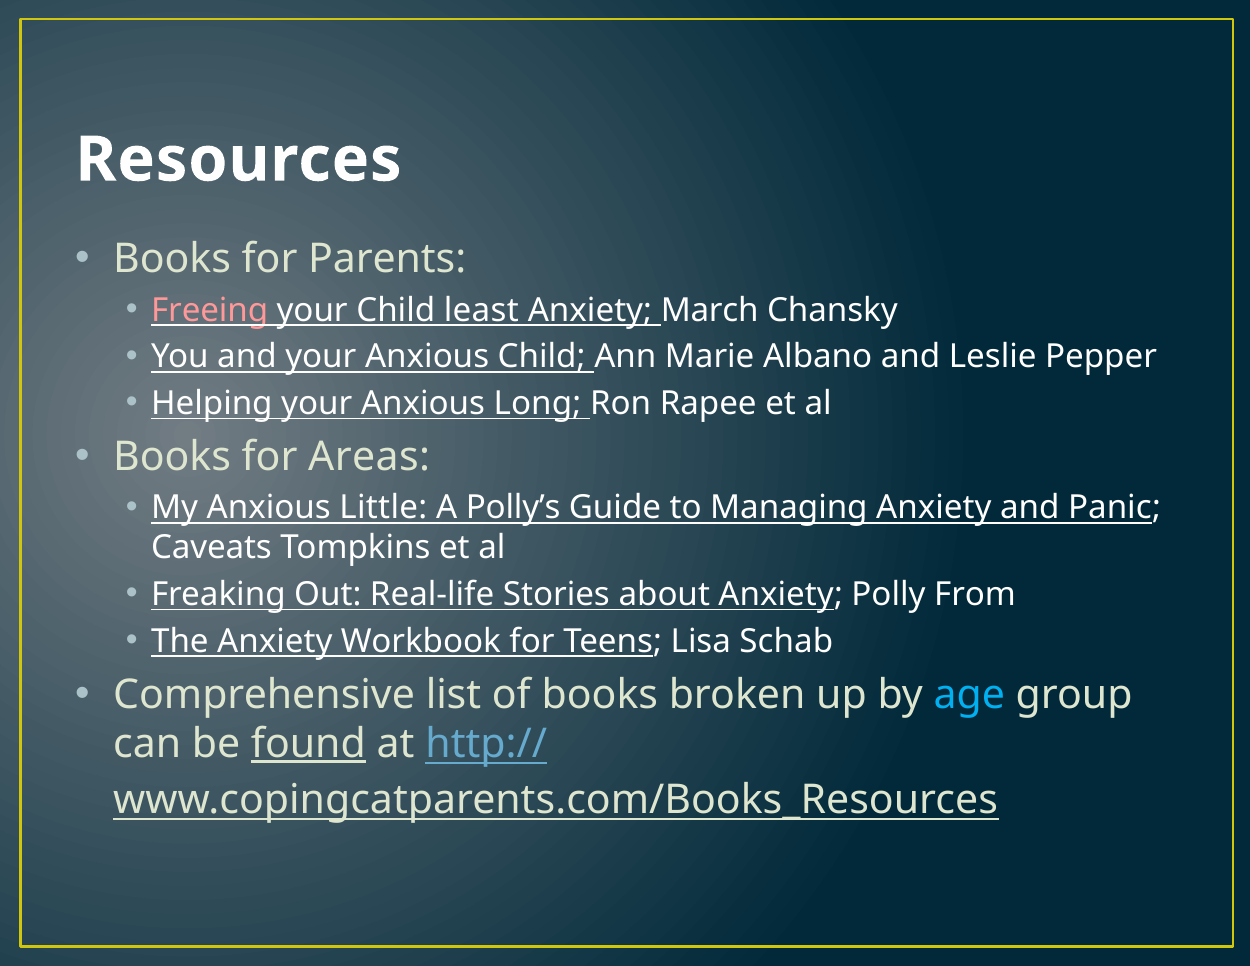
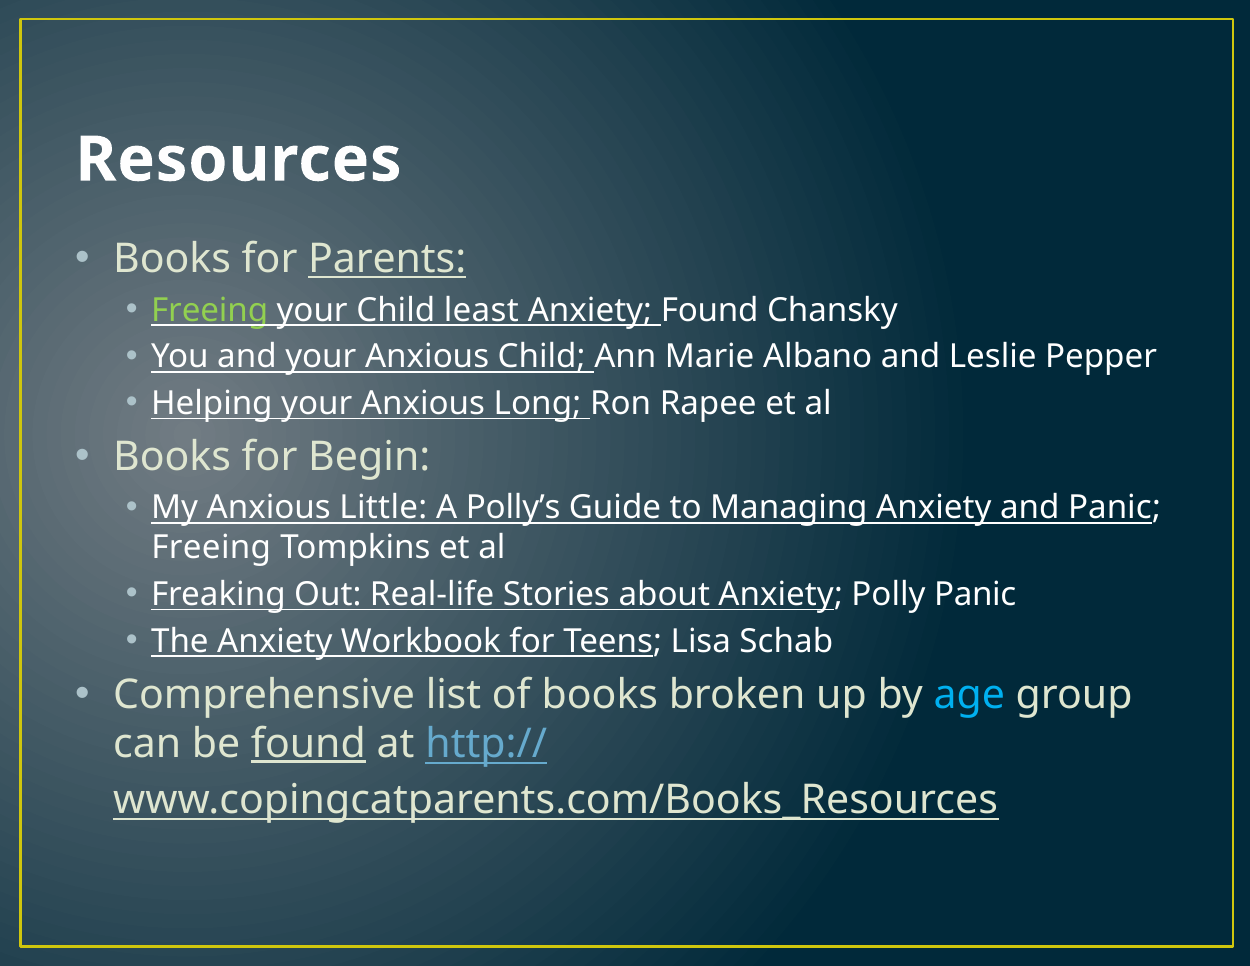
Parents underline: none -> present
Freeing at (210, 310) colour: pink -> light green
Anxiety March: March -> Found
Areas: Areas -> Begin
Caveats at (211, 548): Caveats -> Freeing
Polly From: From -> Panic
